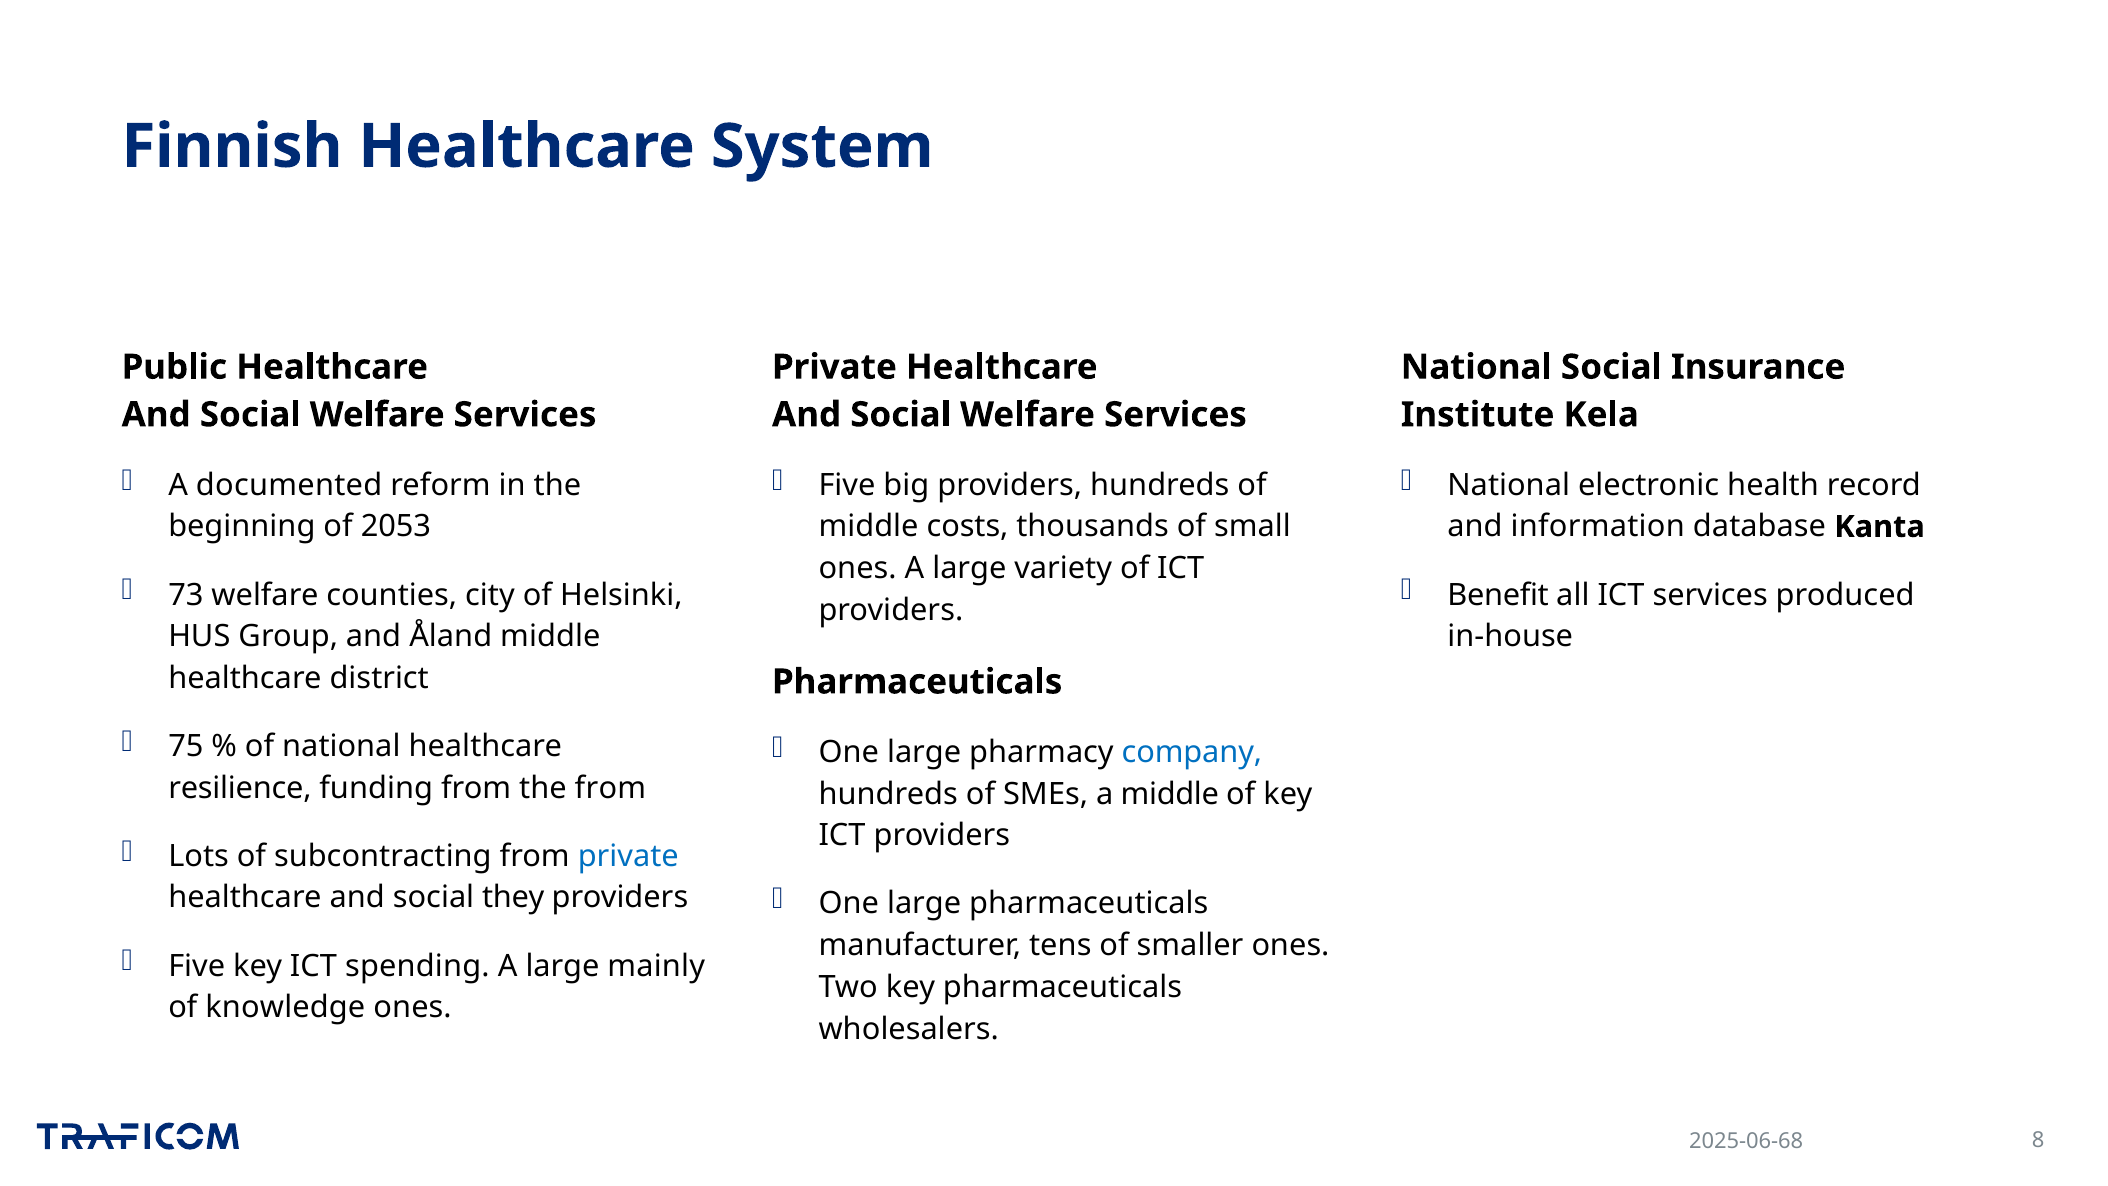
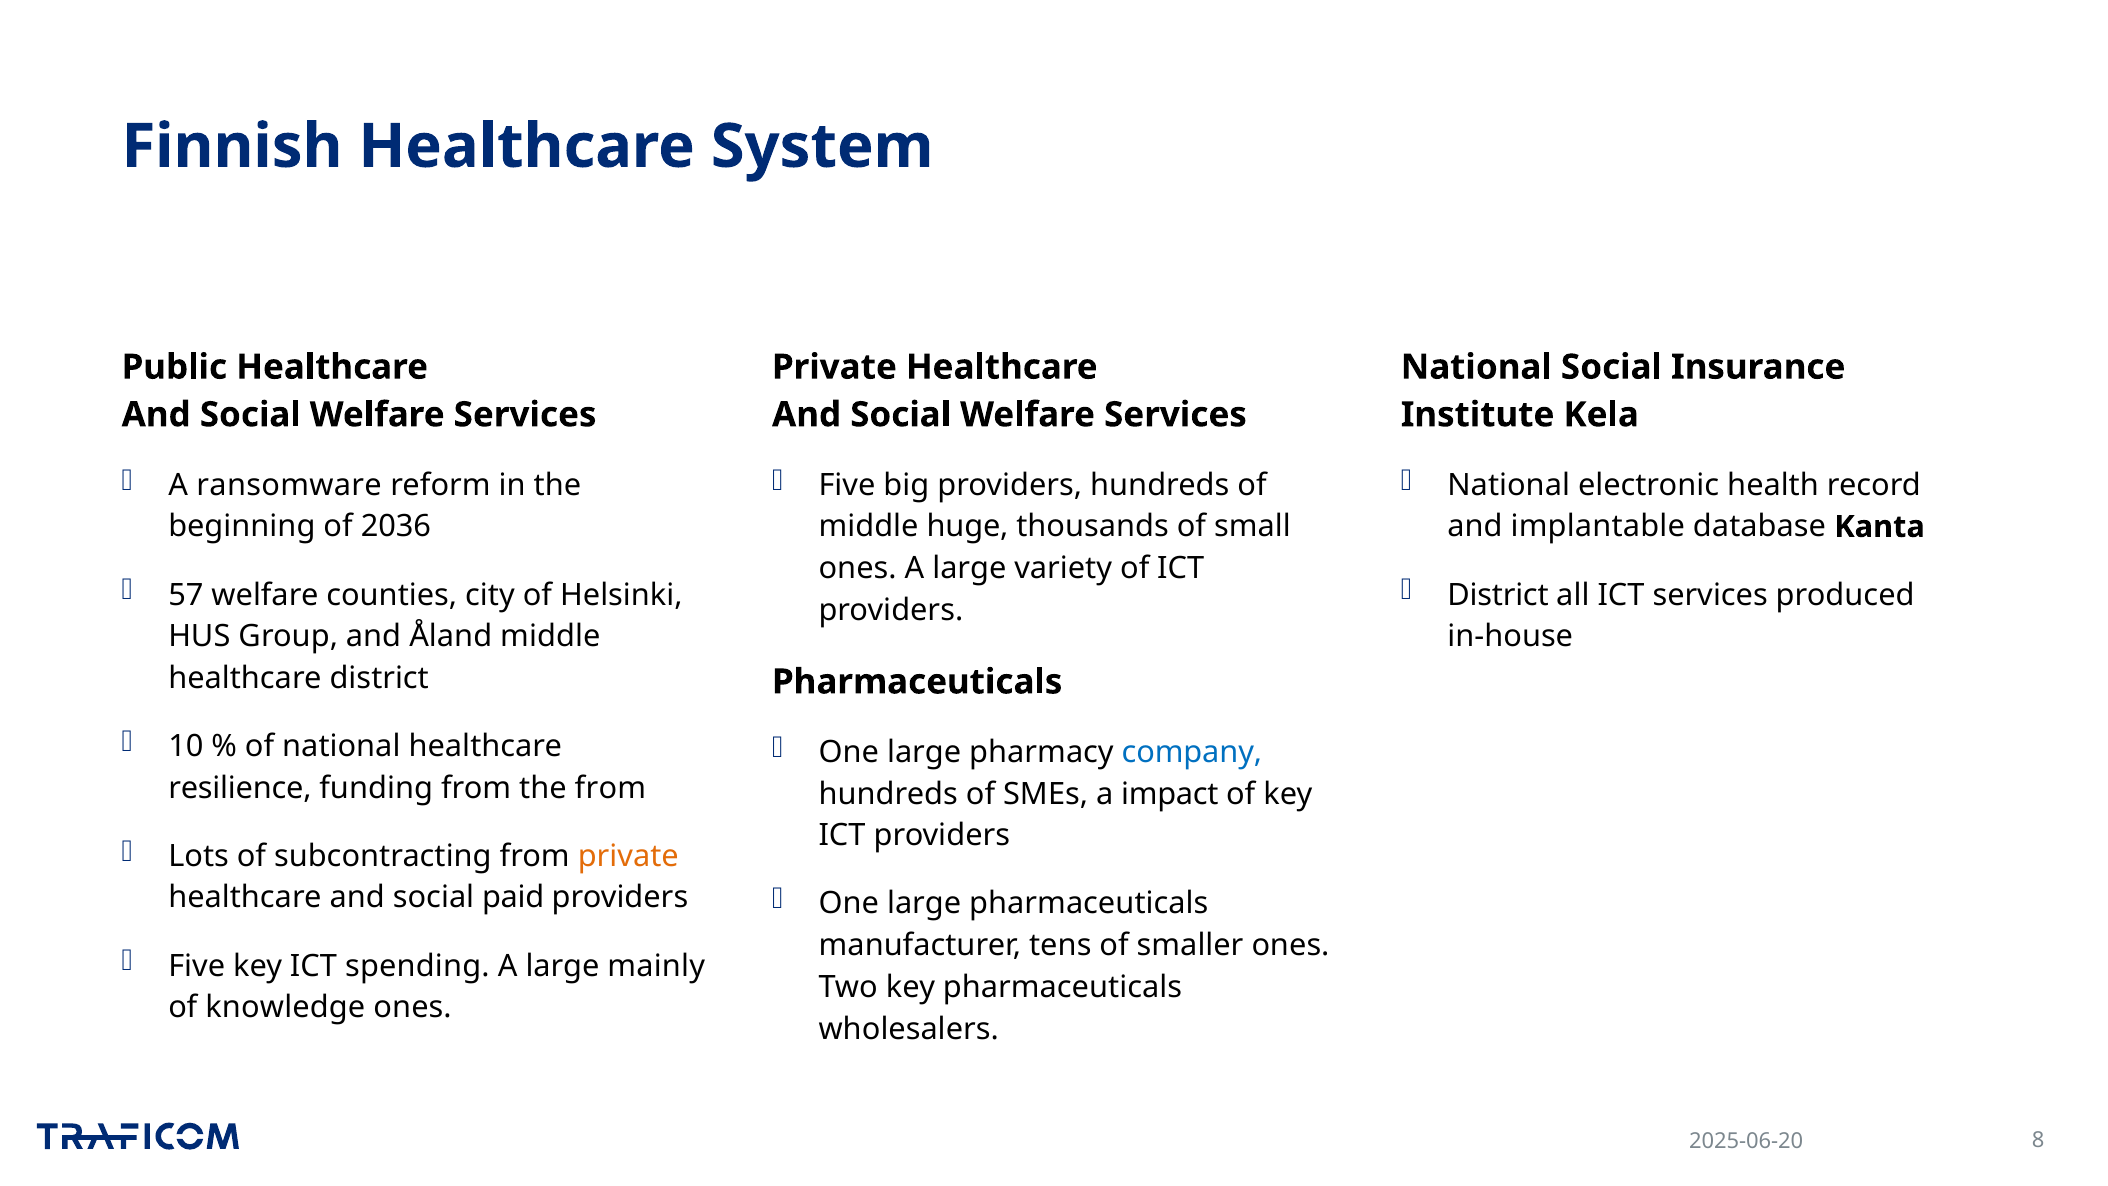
documented: documented -> ransomware
2053: 2053 -> 2036
costs: costs -> huge
information: information -> implantable
73: 73 -> 57
Benefit at (1498, 595): Benefit -> District
75: 75 -> 10
a middle: middle -> impact
private at (628, 856) colour: blue -> orange
they: they -> paid
2025-06-68: 2025-06-68 -> 2025-06-20
